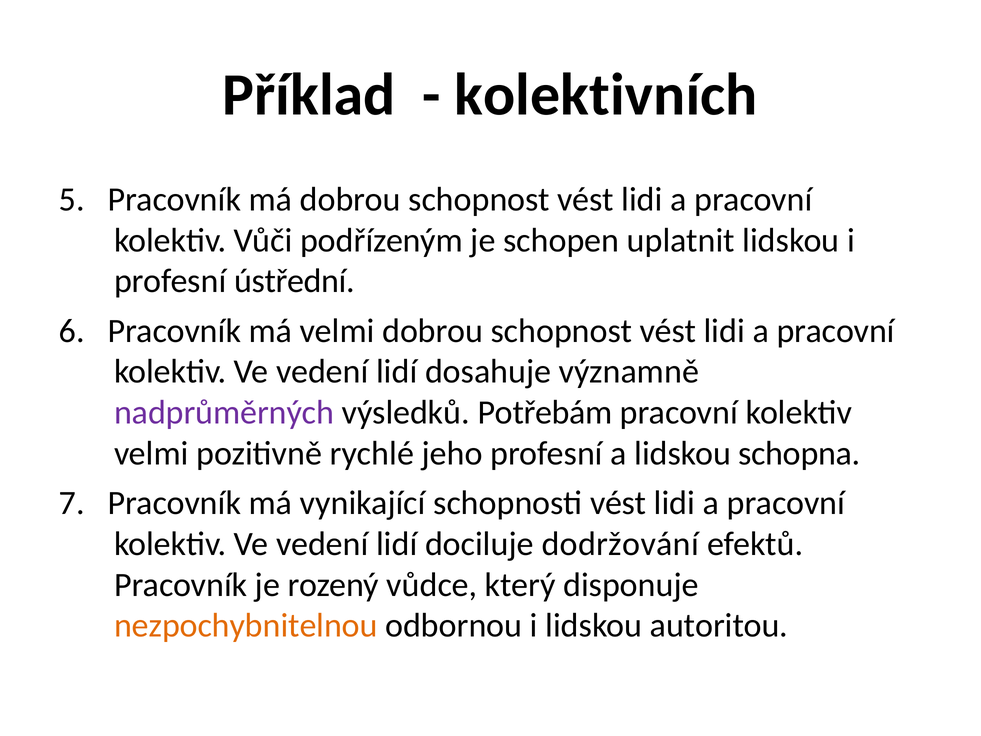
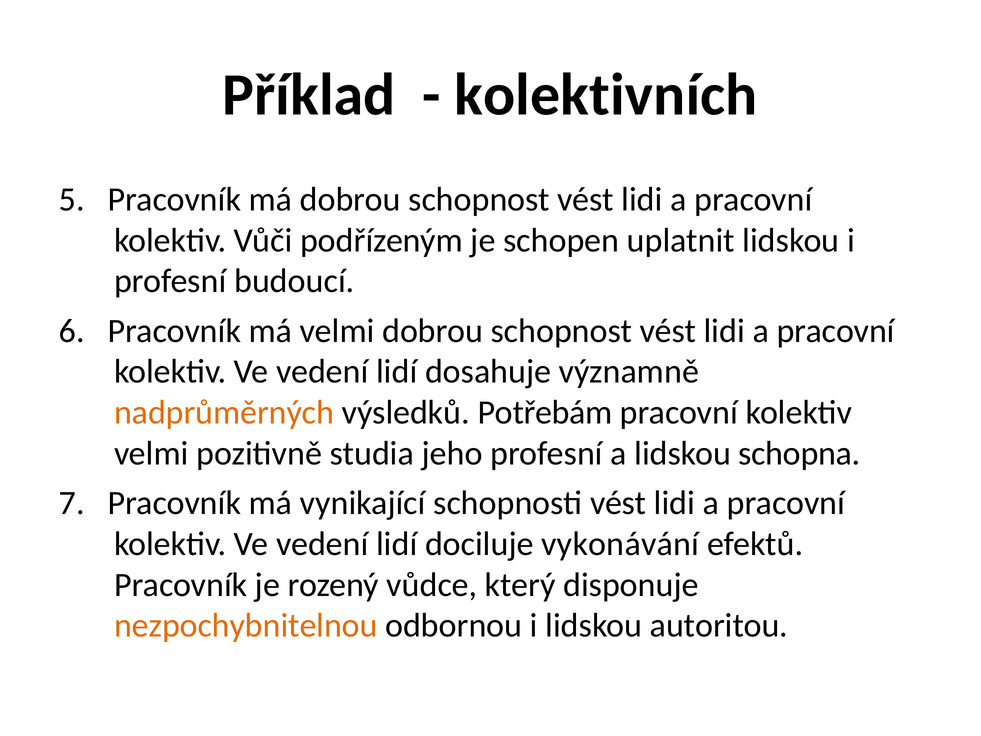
ústřední: ústřední -> budoucí
nadprůměrných colour: purple -> orange
rychlé: rychlé -> studia
dodržování: dodržování -> vykonávání
